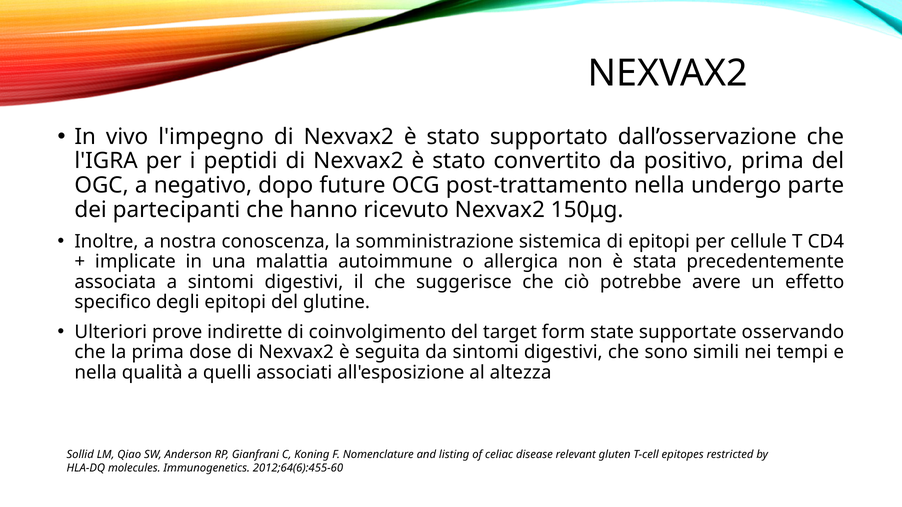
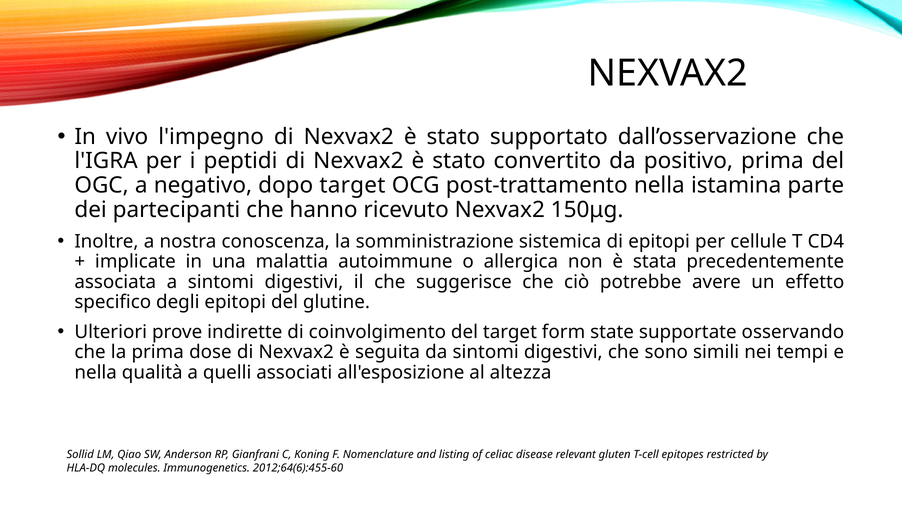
dopo future: future -> target
undergo: undergo -> istamina
